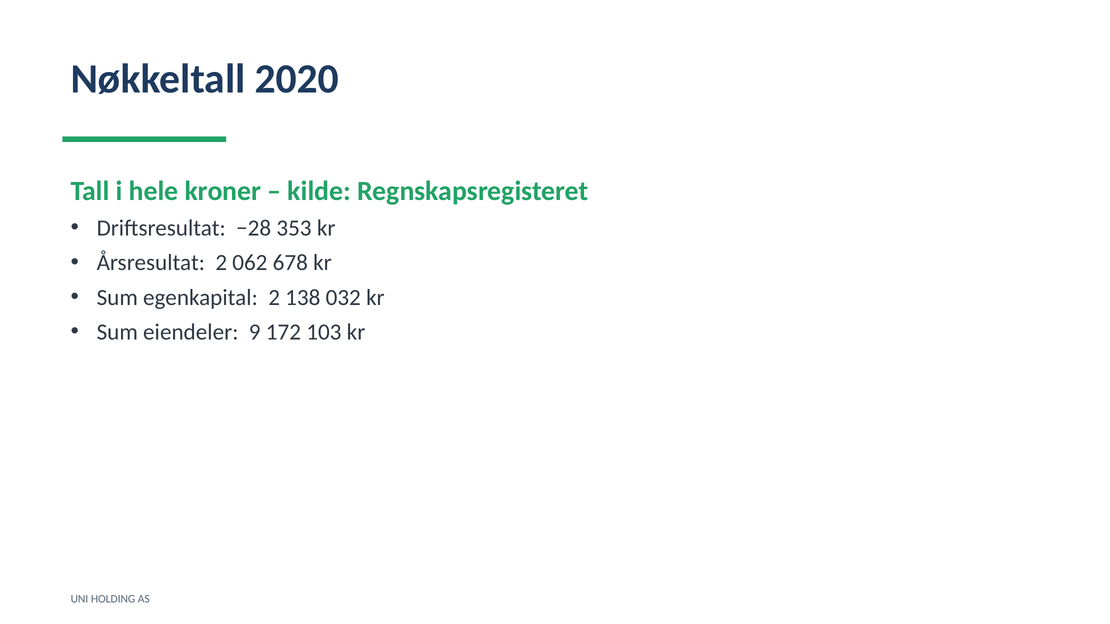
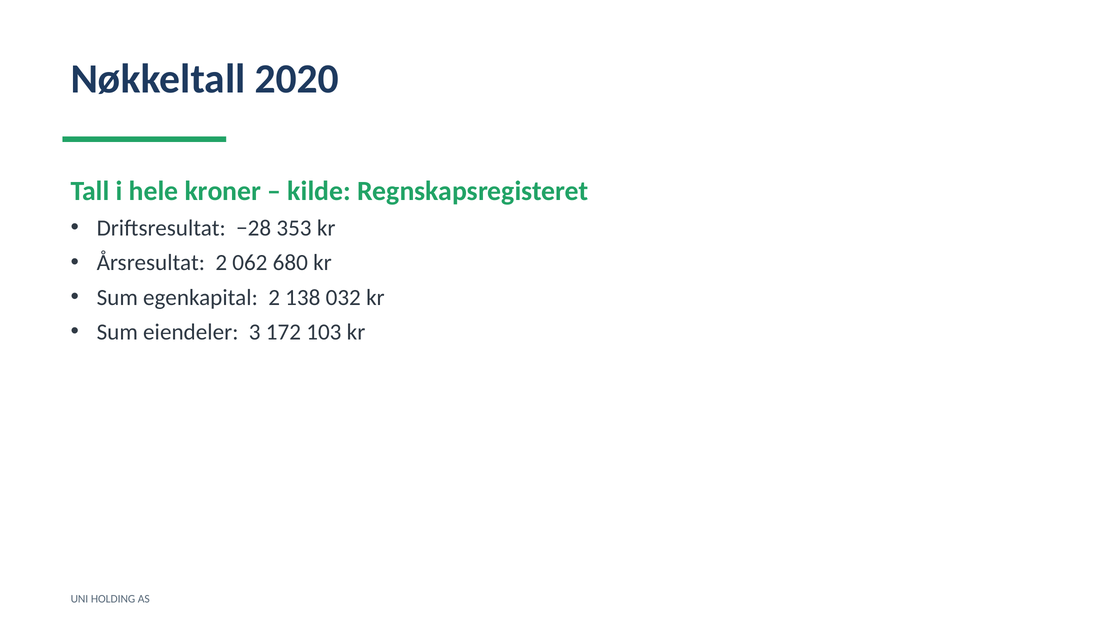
678: 678 -> 680
9: 9 -> 3
